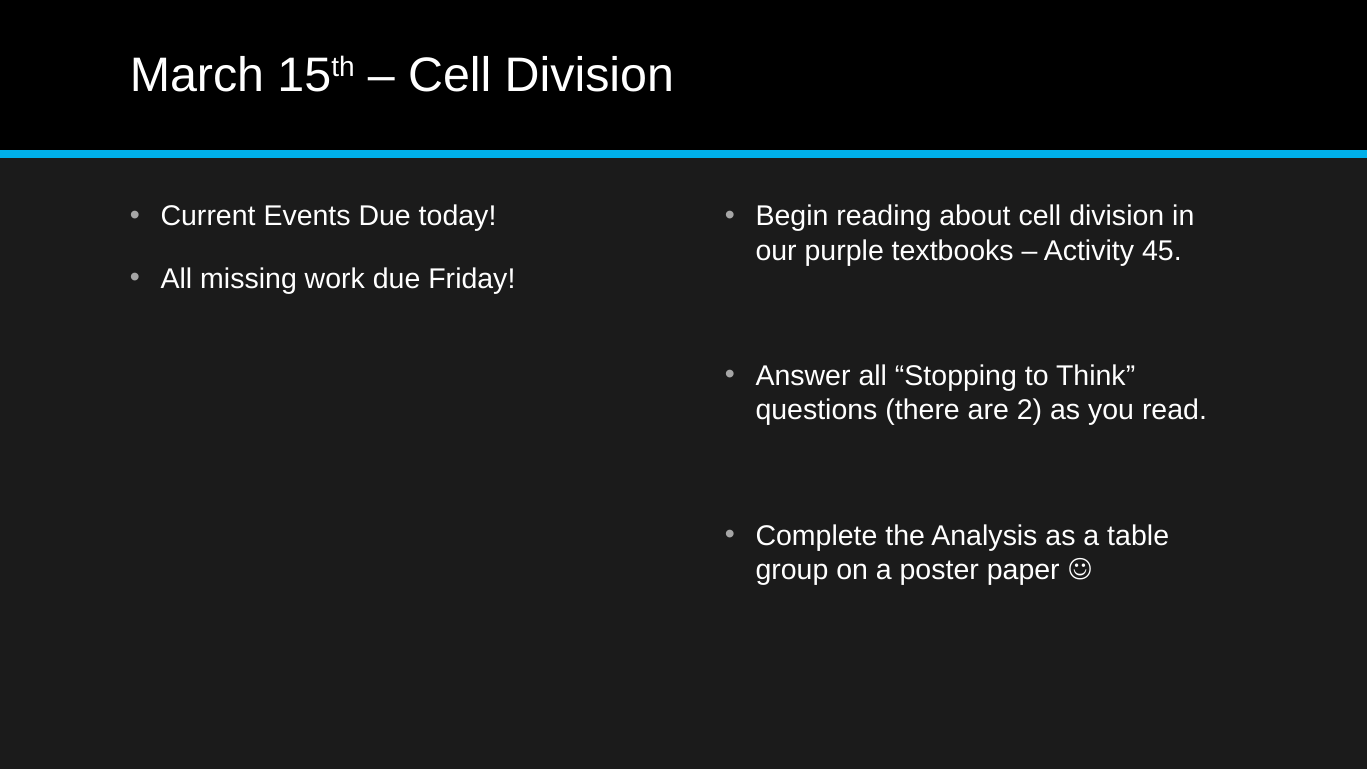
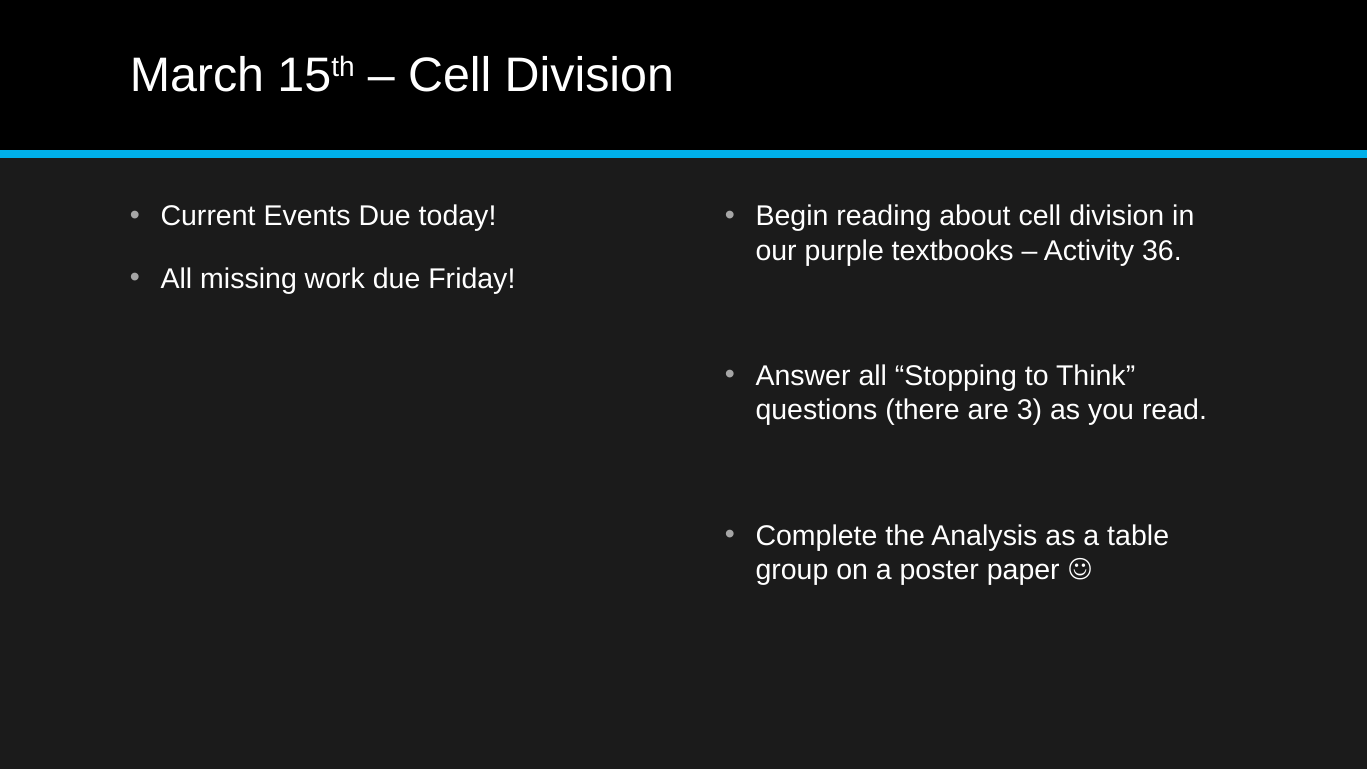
45: 45 -> 36
2: 2 -> 3
